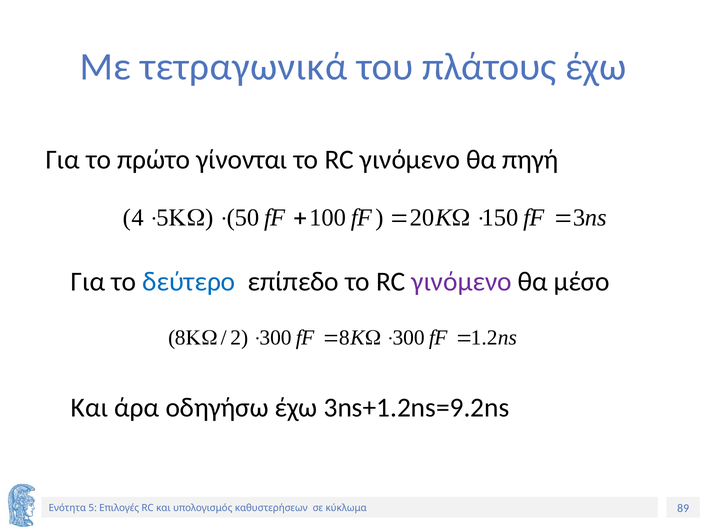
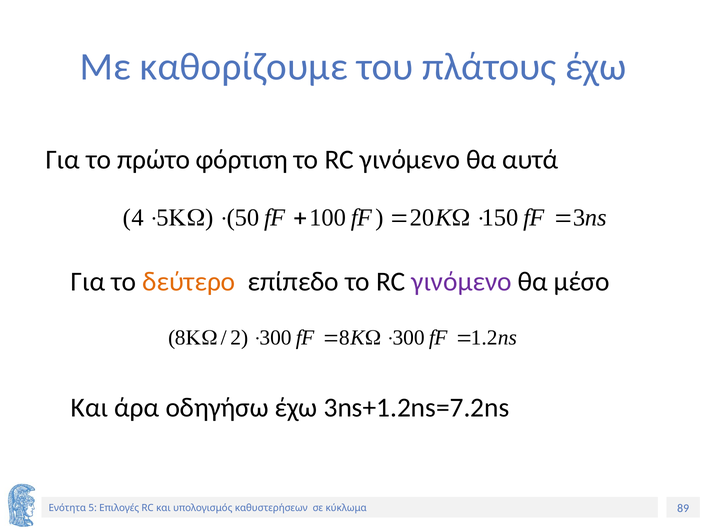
τετραγωνικά: τετραγωνικά -> καθορίζουμε
γίνονται: γίνονται -> φόρτιση
πηγή: πηγή -> αυτά
δεύτερο colour: blue -> orange
3ns+1.2ns=9.2ns: 3ns+1.2ns=9.2ns -> 3ns+1.2ns=7.2ns
